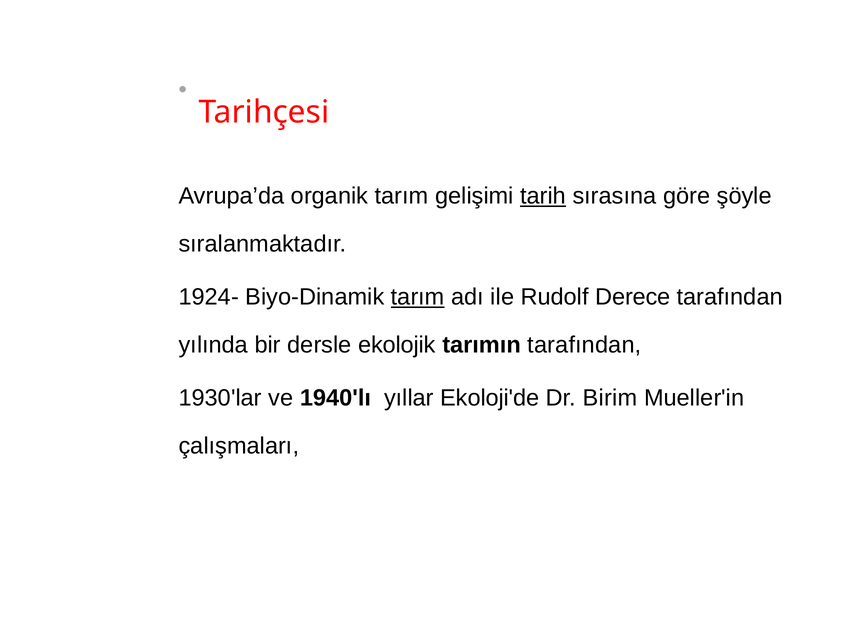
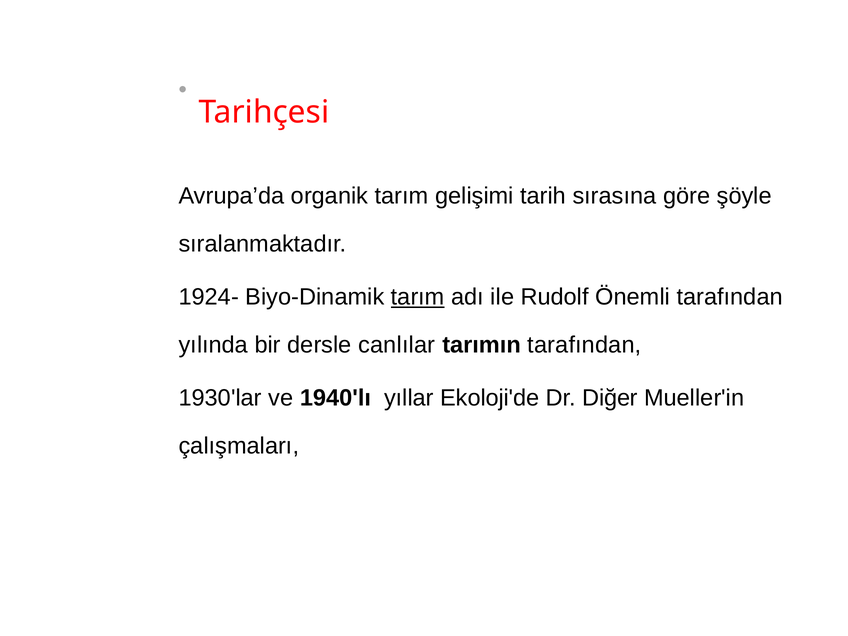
tarih underline: present -> none
Derece: Derece -> Önemli
ekolojik: ekolojik -> canlılar
Birim: Birim -> Diğer
